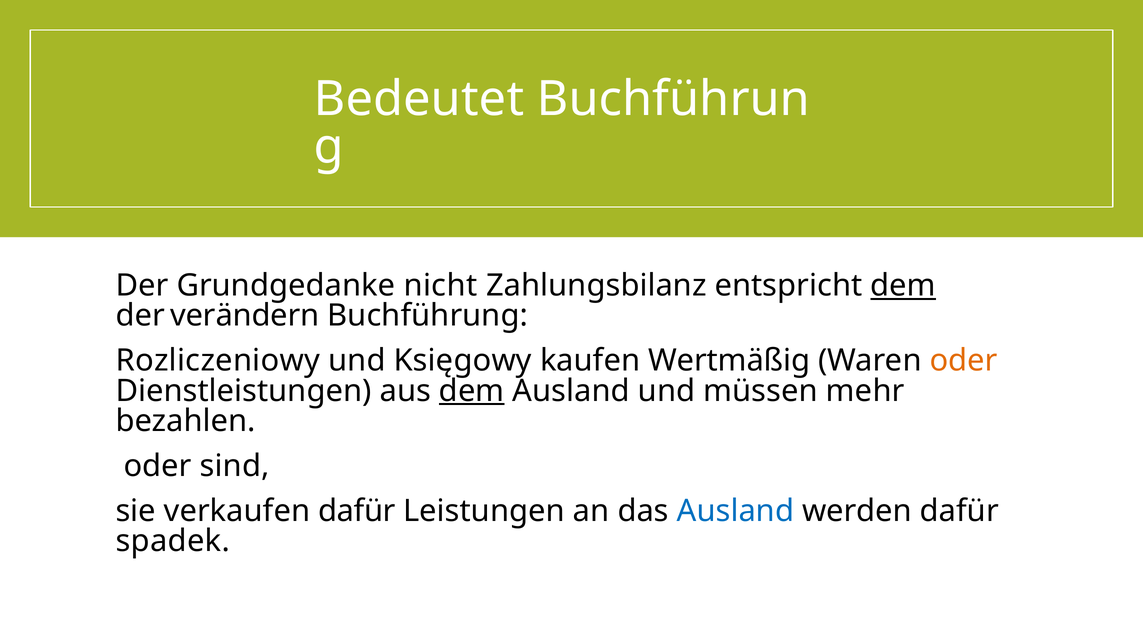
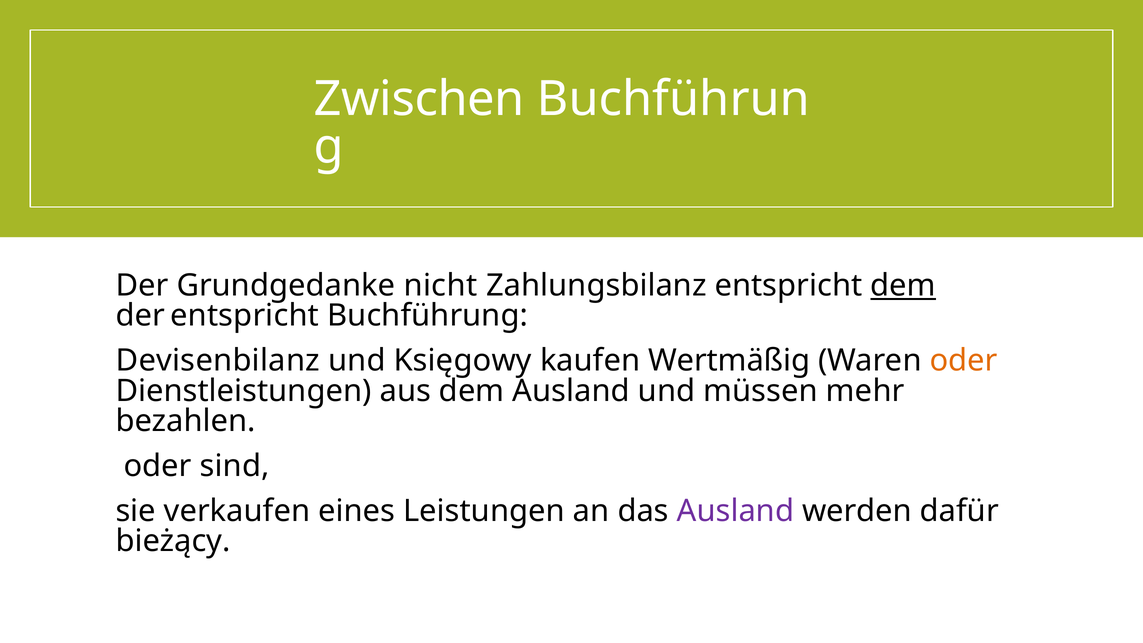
Bedeutet: Bedeutet -> Zwischen
der verändern: verändern -> entspricht
Rozliczeniowy: Rozliczeniowy -> Devisenbilanz
dem at (472, 391) underline: present -> none
verkaufen dafür: dafür -> eines
Ausland at (735, 511) colour: blue -> purple
spadek: spadek -> bieżący
